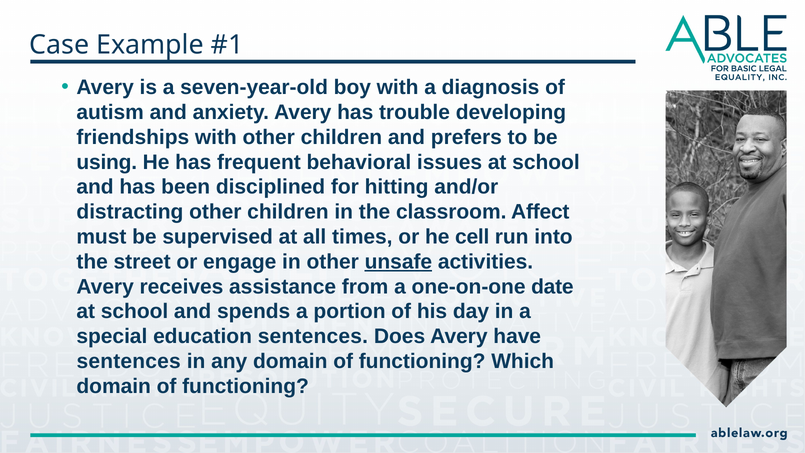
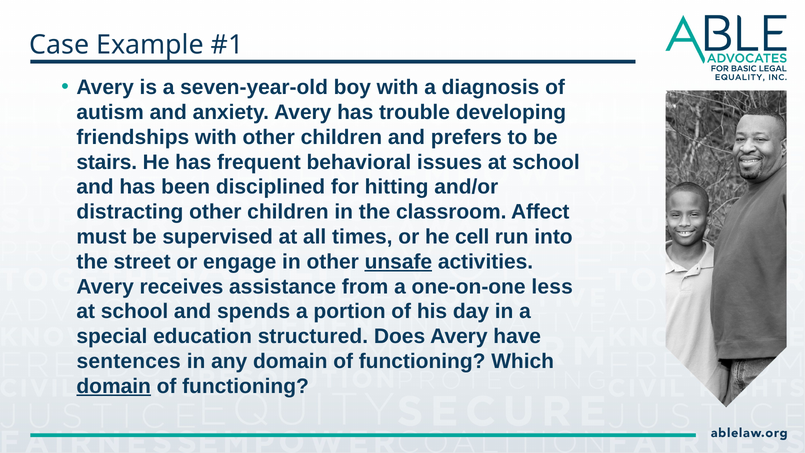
using: using -> stairs
date: date -> less
education sentences: sentences -> structured
domain at (114, 386) underline: none -> present
